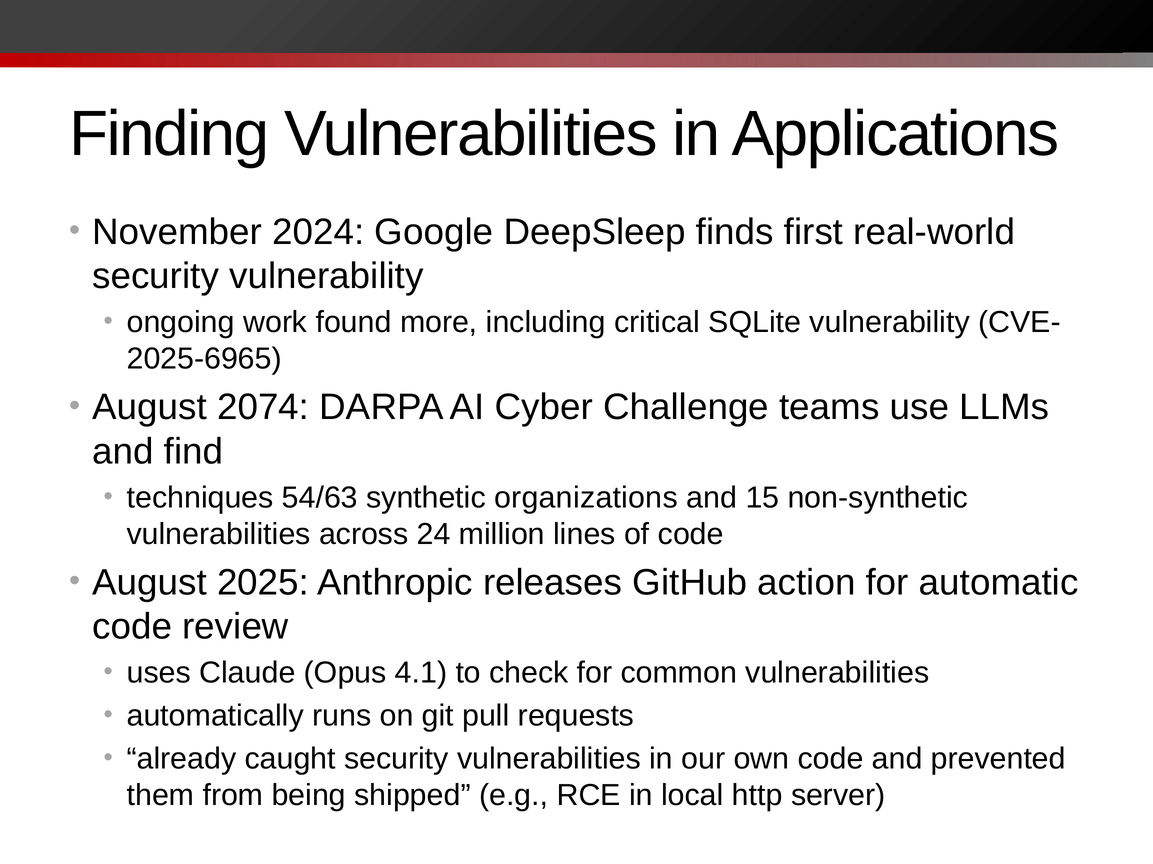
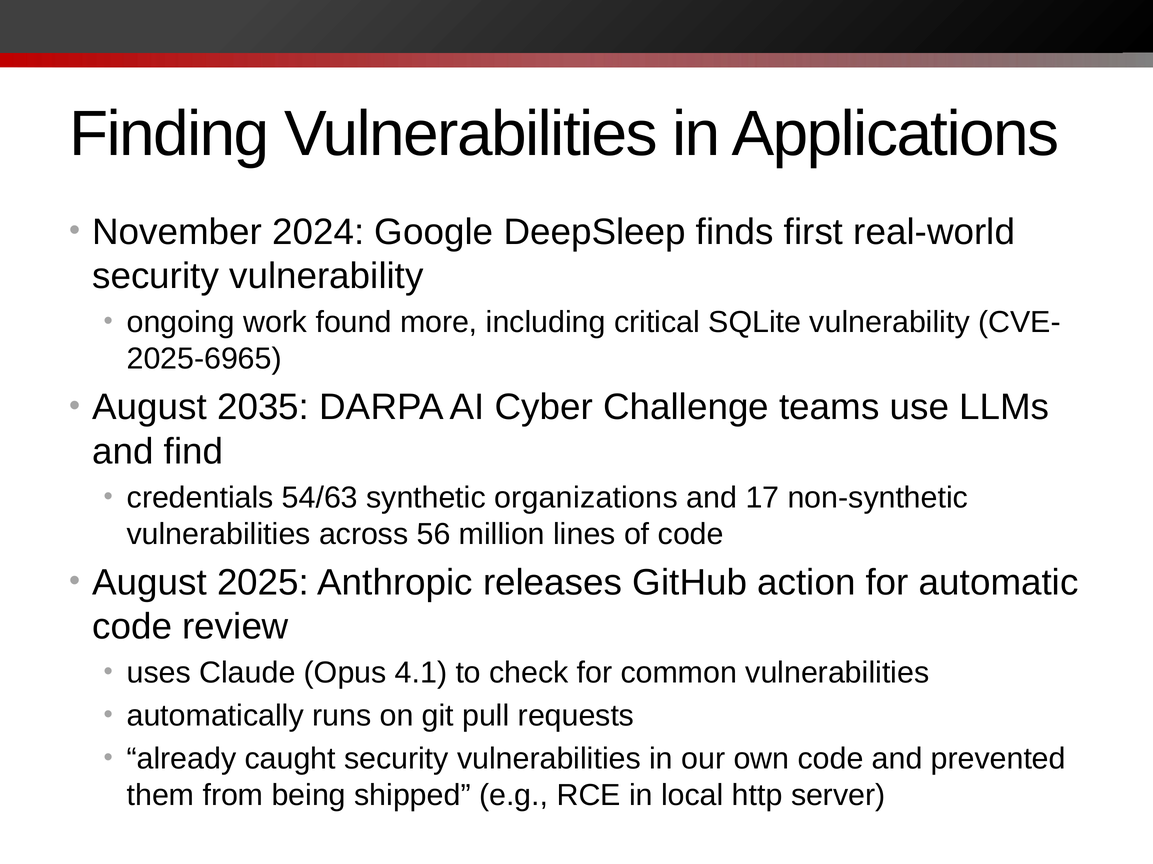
2074: 2074 -> 2035
techniques: techniques -> credentials
15: 15 -> 17
24: 24 -> 56
